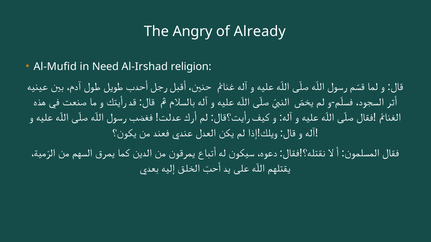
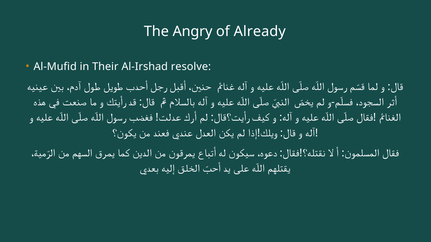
Need: Need -> Their
religion: religion -> resolve
